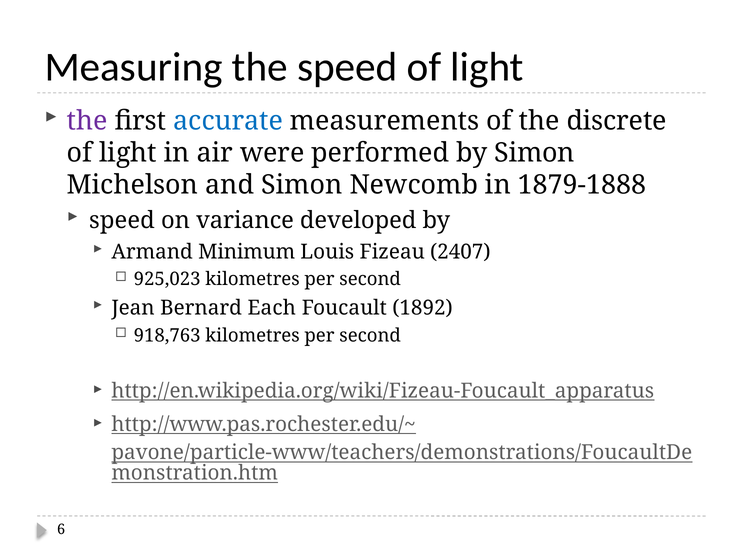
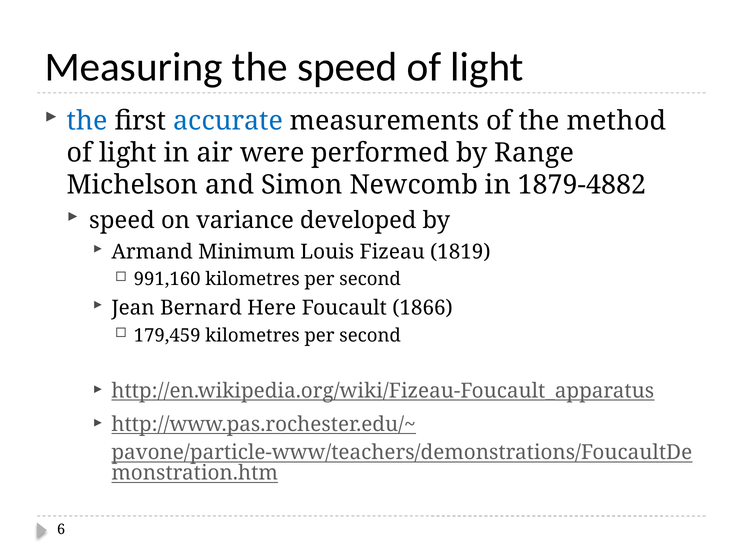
the at (87, 121) colour: purple -> blue
discrete: discrete -> method
by Simon: Simon -> Range
1879-1888: 1879-1888 -> 1879-4882
2407: 2407 -> 1819
925,023: 925,023 -> 991,160
Each: Each -> Here
1892: 1892 -> 1866
918,763: 918,763 -> 179,459
